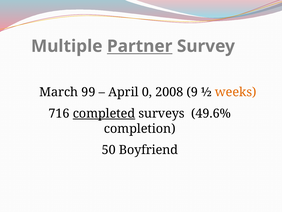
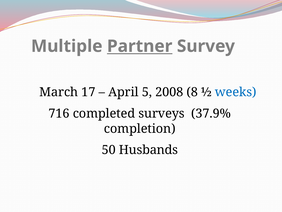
99: 99 -> 17
0: 0 -> 5
9: 9 -> 8
weeks colour: orange -> blue
completed underline: present -> none
49.6%: 49.6% -> 37.9%
Boyfriend: Boyfriend -> Husbands
